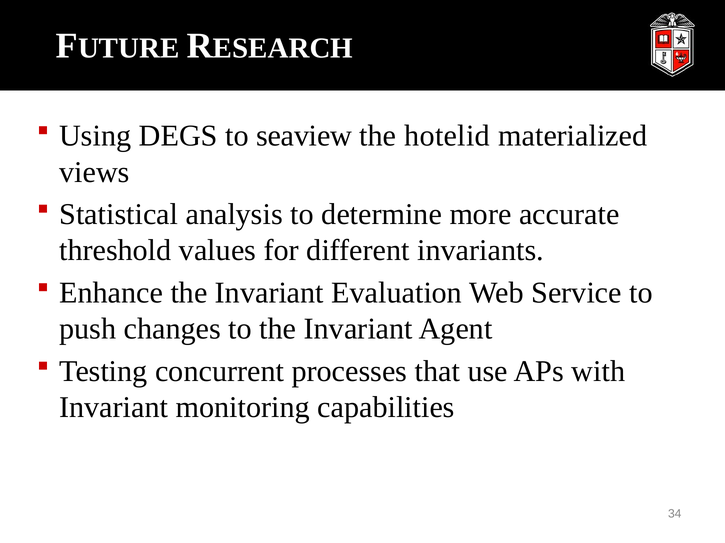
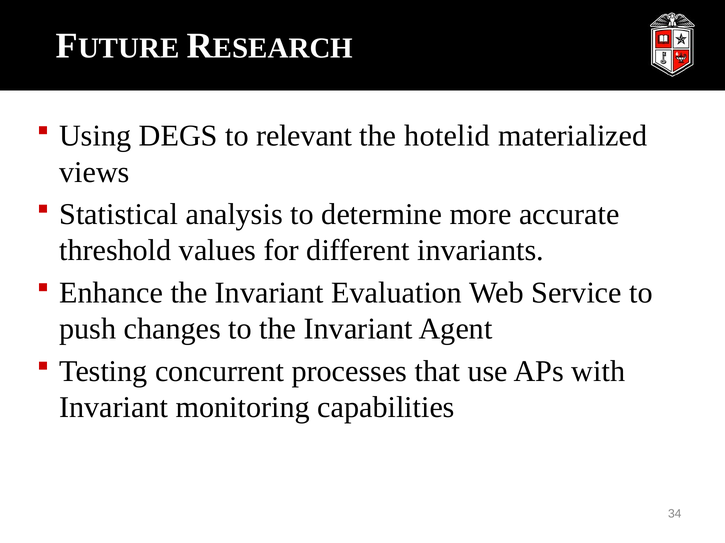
seaview: seaview -> relevant
